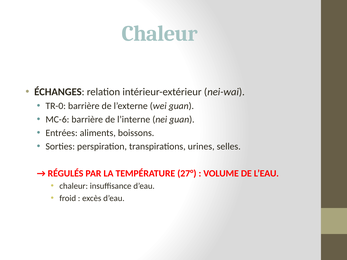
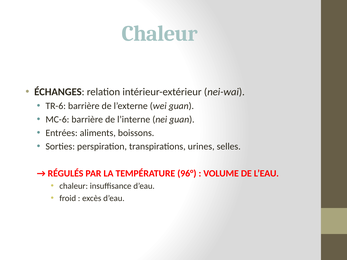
TR-0: TR-0 -> TR-6
27°: 27° -> 96°
